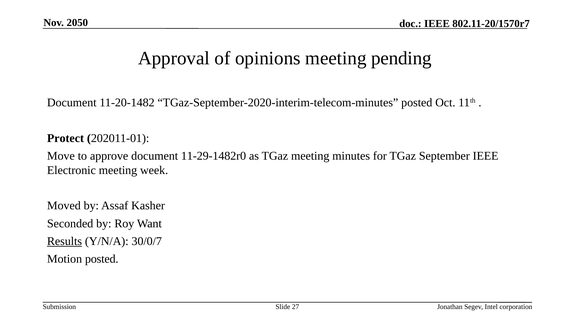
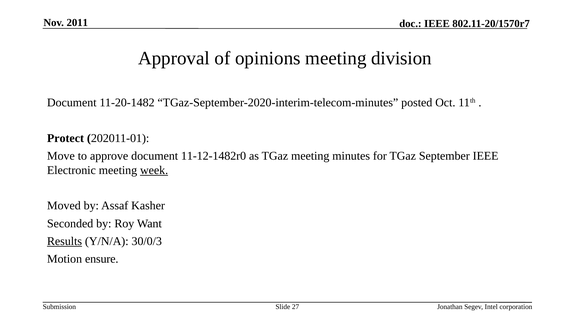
2050: 2050 -> 2011
pending: pending -> division
11-29-1482r0: 11-29-1482r0 -> 11-12-1482r0
week underline: none -> present
30/0/7: 30/0/7 -> 30/0/3
Motion posted: posted -> ensure
